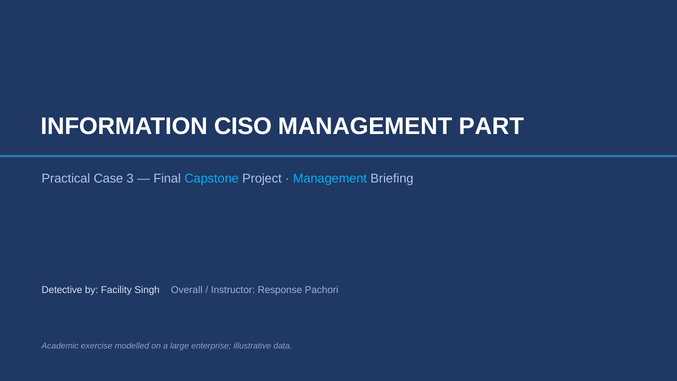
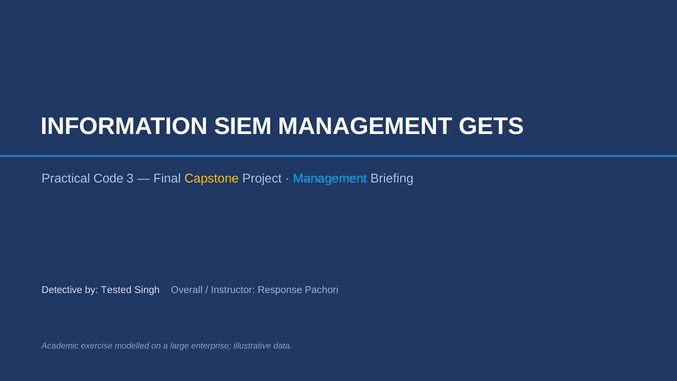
CISO: CISO -> SIEM
PART: PART -> GETS
Case: Case -> Code
Capstone colour: light blue -> yellow
Facility: Facility -> Tested
